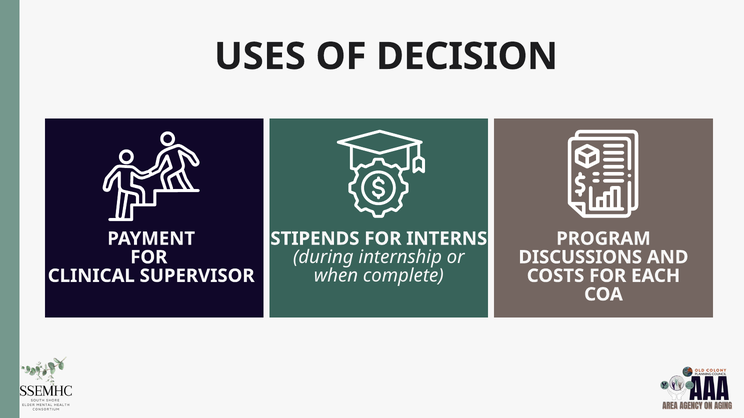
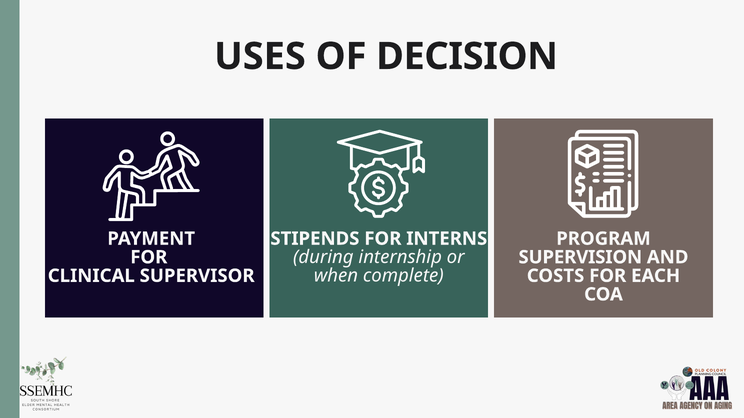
DISCUSSIONS: DISCUSSIONS -> SUPERVISION
